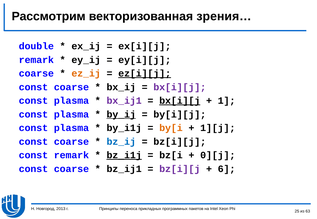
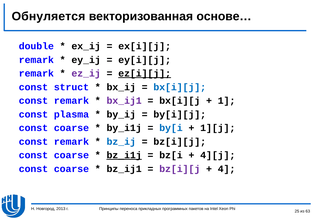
Рассмотрим: Рассмотрим -> Обнуляется
зрения…: зрения… -> основе…
coarse at (36, 74): coarse -> remark
ez_ij colour: orange -> purple
coarse at (71, 87): coarse -> struct
bx[i][j at (180, 87) colour: purple -> blue
plasma at (71, 101): plasma -> remark
bx[i][j at (180, 101) underline: present -> none
by_ij underline: present -> none
plasma at (71, 128): plasma -> coarse
by[i colour: orange -> blue
coarse at (71, 142): coarse -> remark
remark at (71, 156): remark -> coarse
0][j: 0][j -> 4][j
6: 6 -> 4
